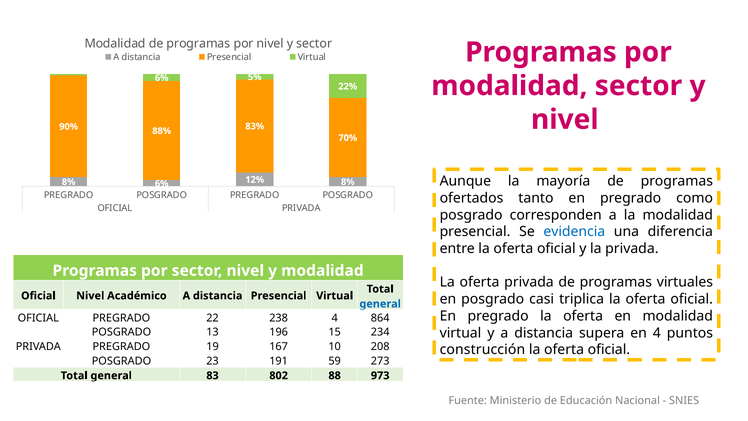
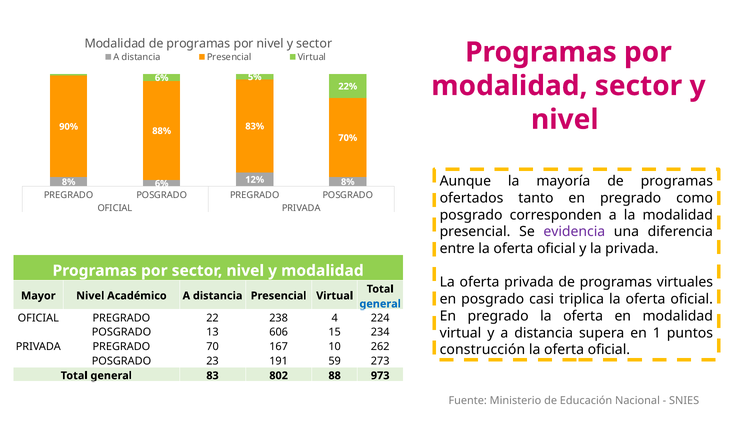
evidencia colour: blue -> purple
Oficial at (38, 296): Oficial -> Mayor
864: 864 -> 224
en 4: 4 -> 1
196: 196 -> 606
19: 19 -> 70
208: 208 -> 262
